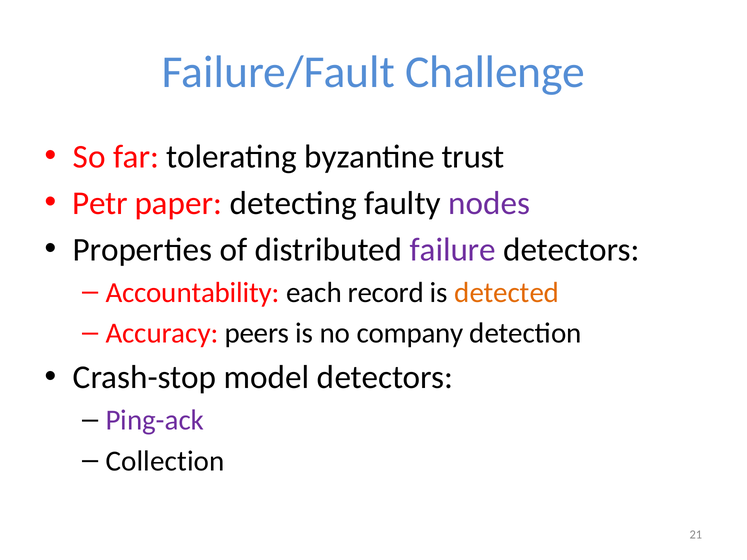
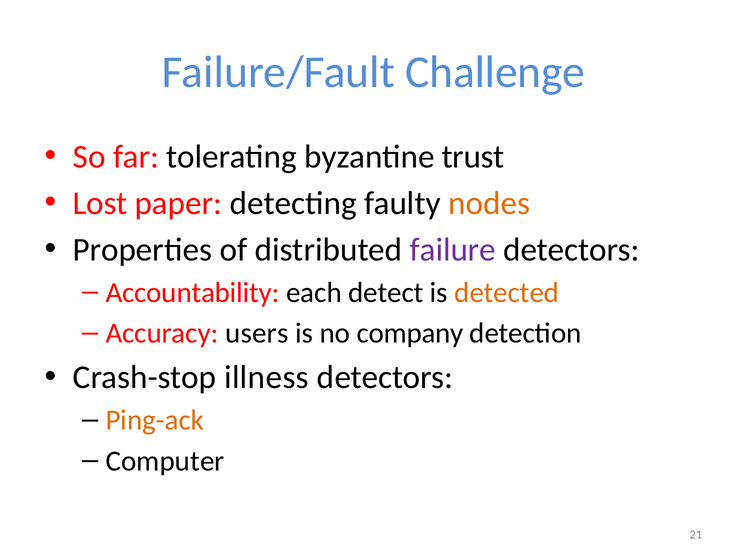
Petr: Petr -> Lost
nodes colour: purple -> orange
record: record -> detect
peers: peers -> users
model: model -> illness
Ping-ack colour: purple -> orange
Collection: Collection -> Computer
